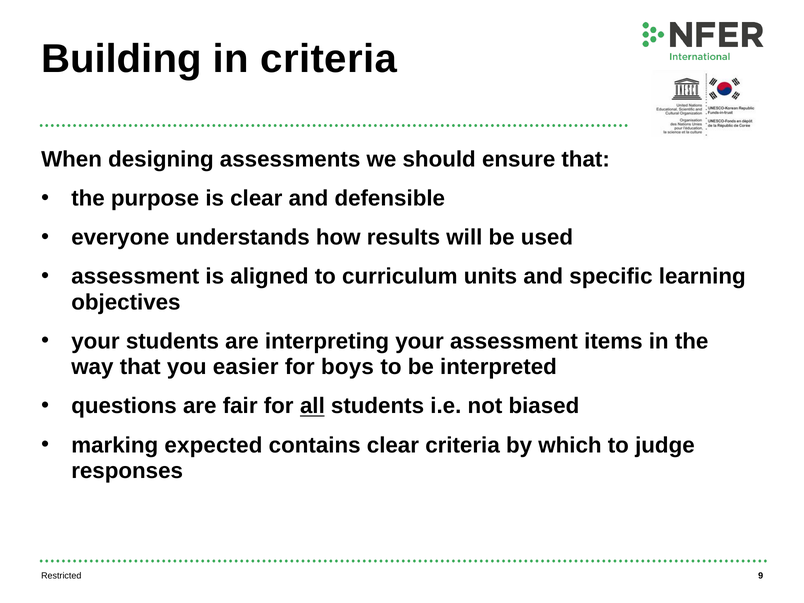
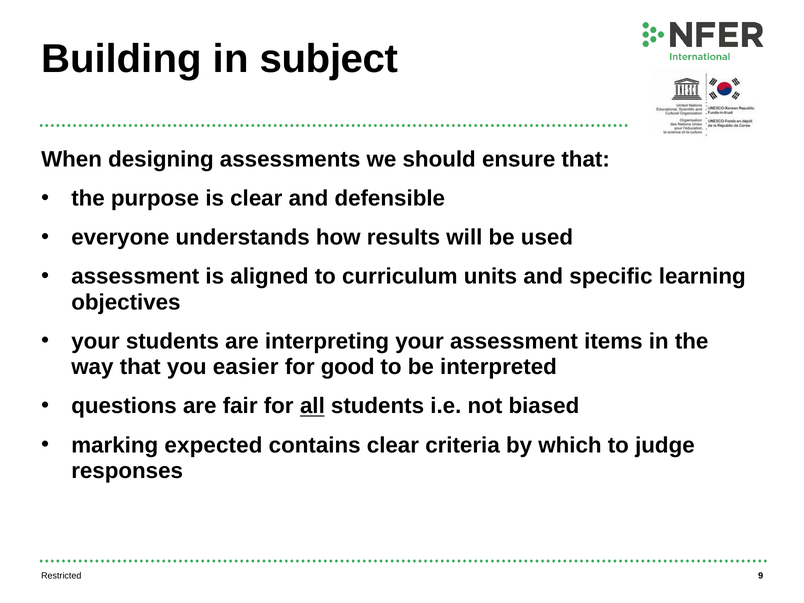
in criteria: criteria -> subject
boys: boys -> good
